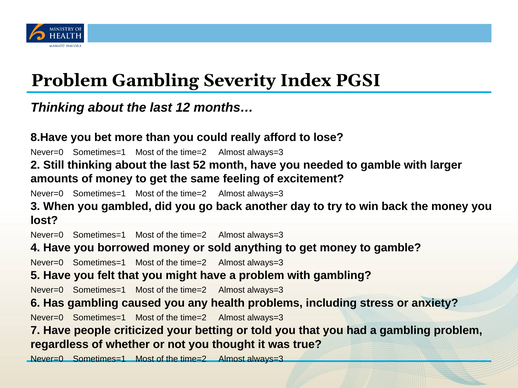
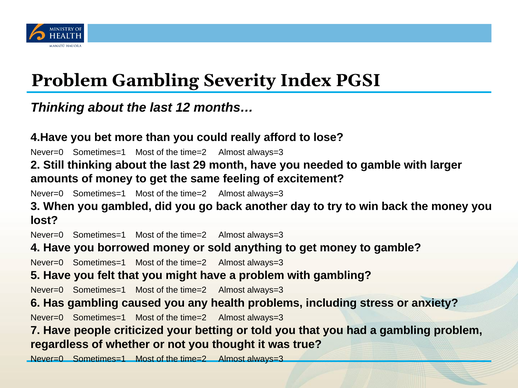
8.Have: 8.Have -> 4.Have
52: 52 -> 29
